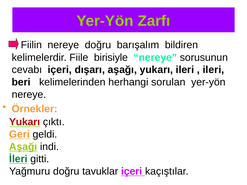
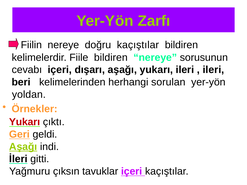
doğru barışalım: barışalım -> kaçıştılar
Fiile birisiyle: birisiyle -> bildiren
nereye at (29, 95): nereye -> yoldan
İleri colour: green -> black
Yağmuru doğru: doğru -> çıksın
